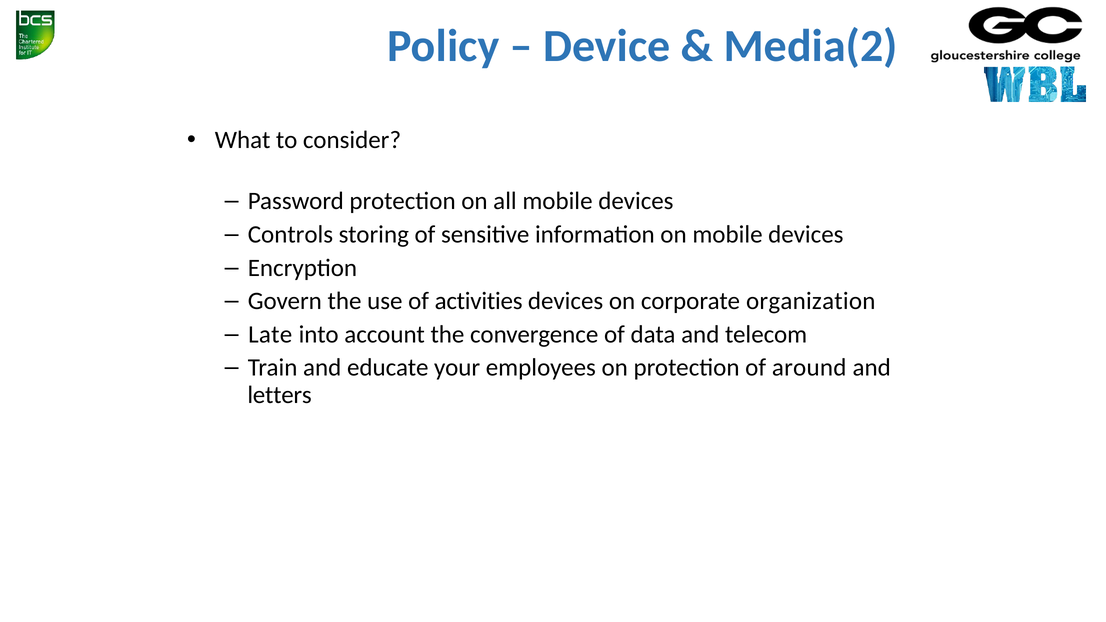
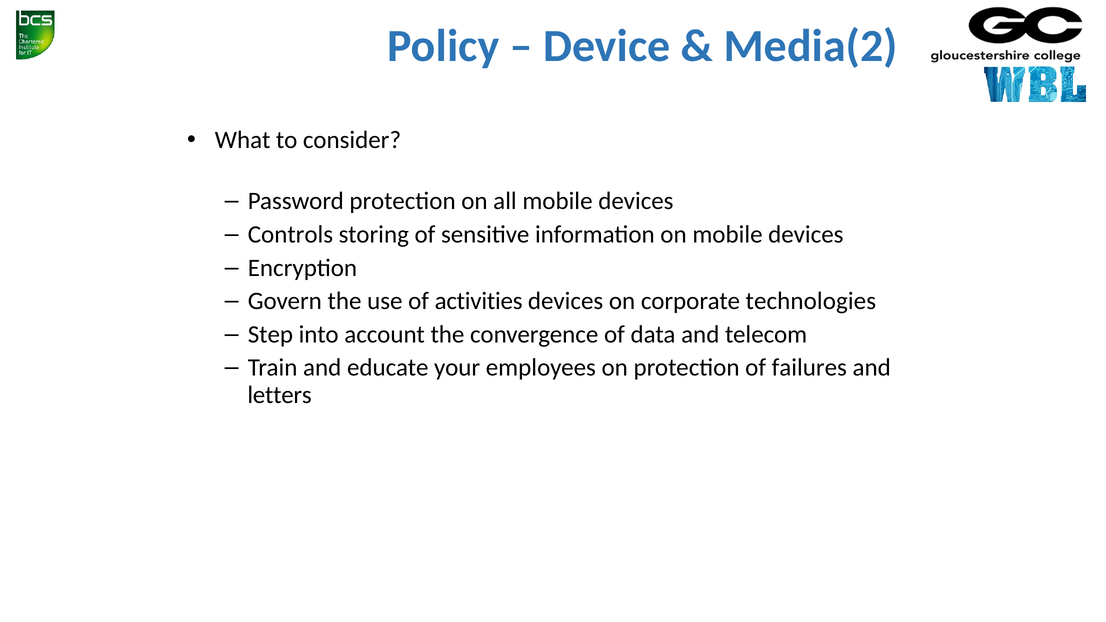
organization: organization -> technologies
Late: Late -> Step
around: around -> failures
